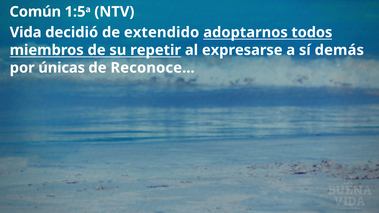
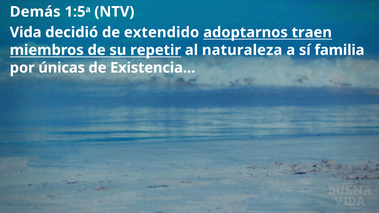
Común: Común -> Demás
todos: todos -> traen
expresarse: expresarse -> naturaleza
demás: demás -> familia
Reconoce…: Reconoce… -> Existencia…
